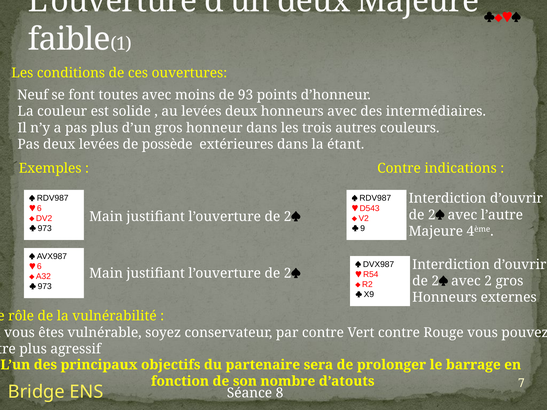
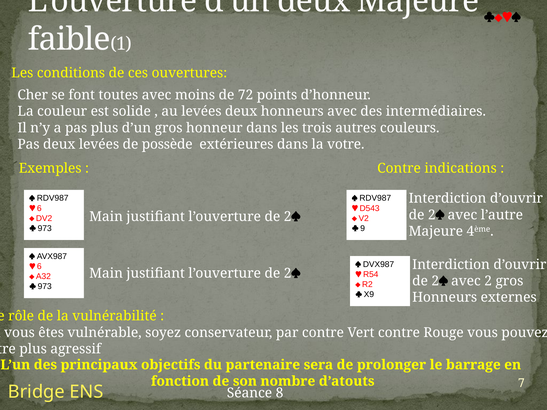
Neuf: Neuf -> Cher
93: 93 -> 72
étant: étant -> votre
